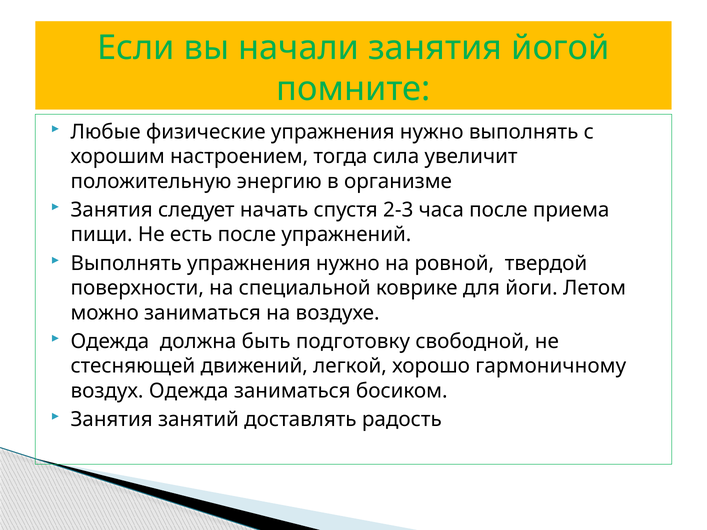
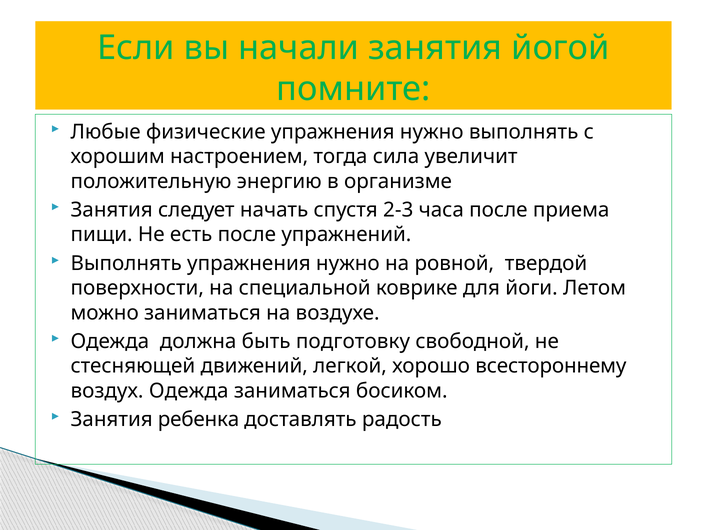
гармоничному: гармоничному -> всестороннему
занятий: занятий -> ребенка
